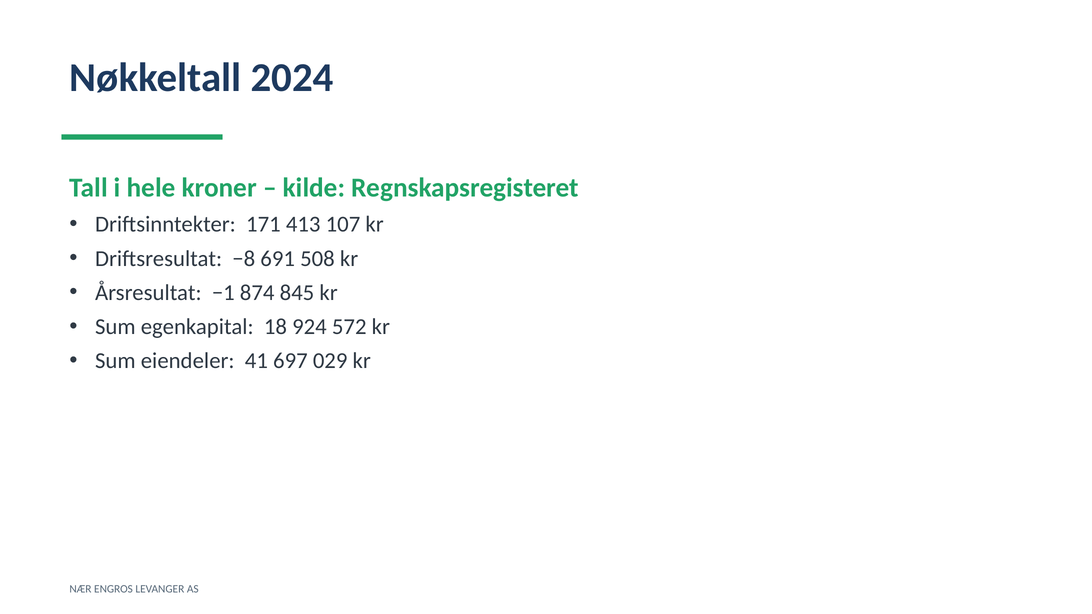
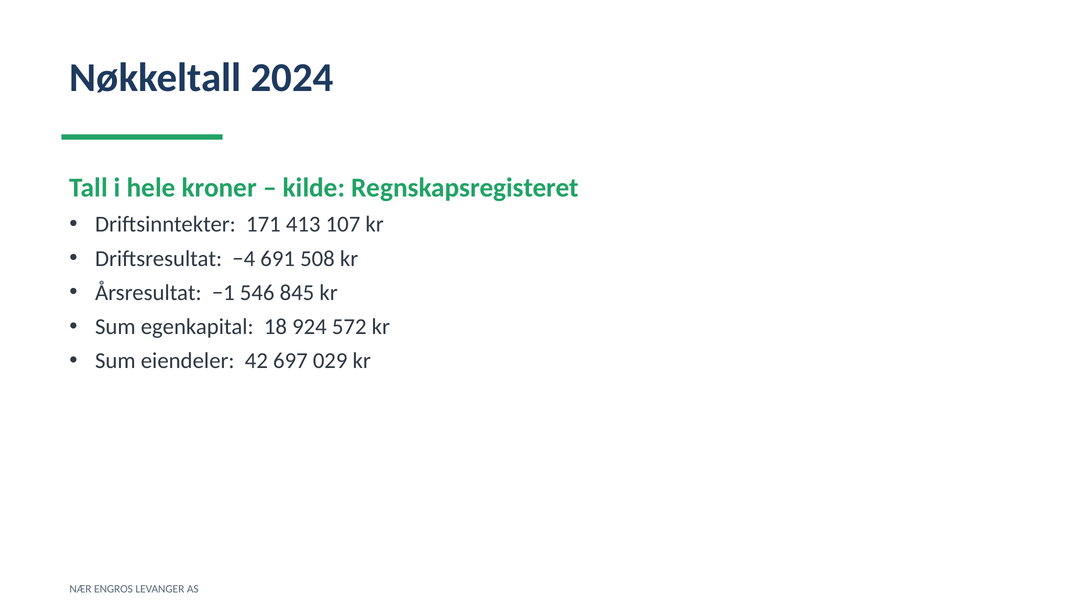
−8: −8 -> −4
874: 874 -> 546
41: 41 -> 42
